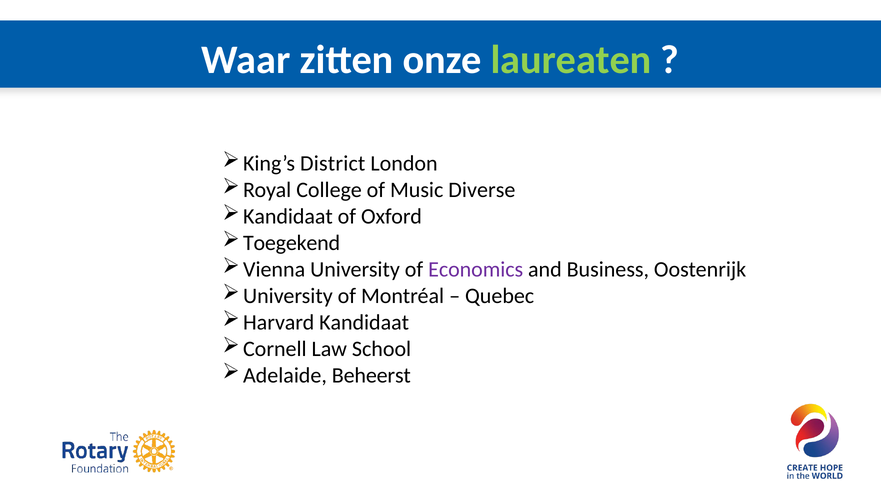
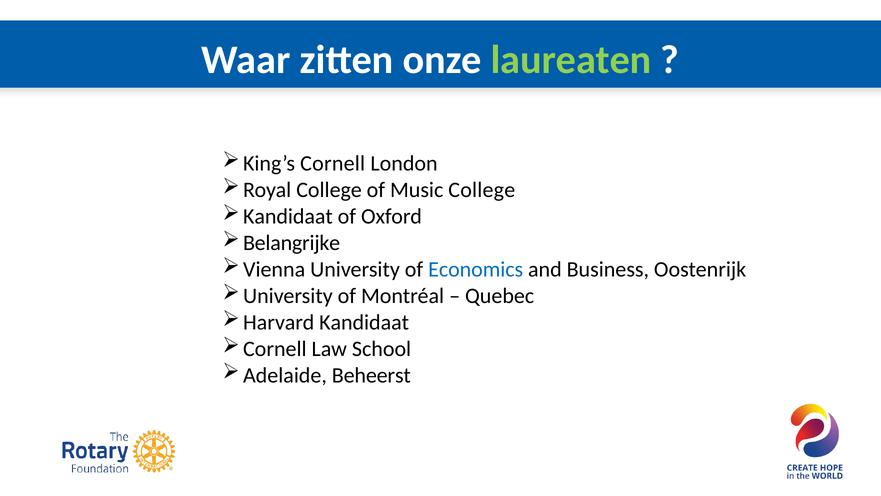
King’s District: District -> Cornell
Music Diverse: Diverse -> College
Toegekend: Toegekend -> Belangrijke
Economics colour: purple -> blue
